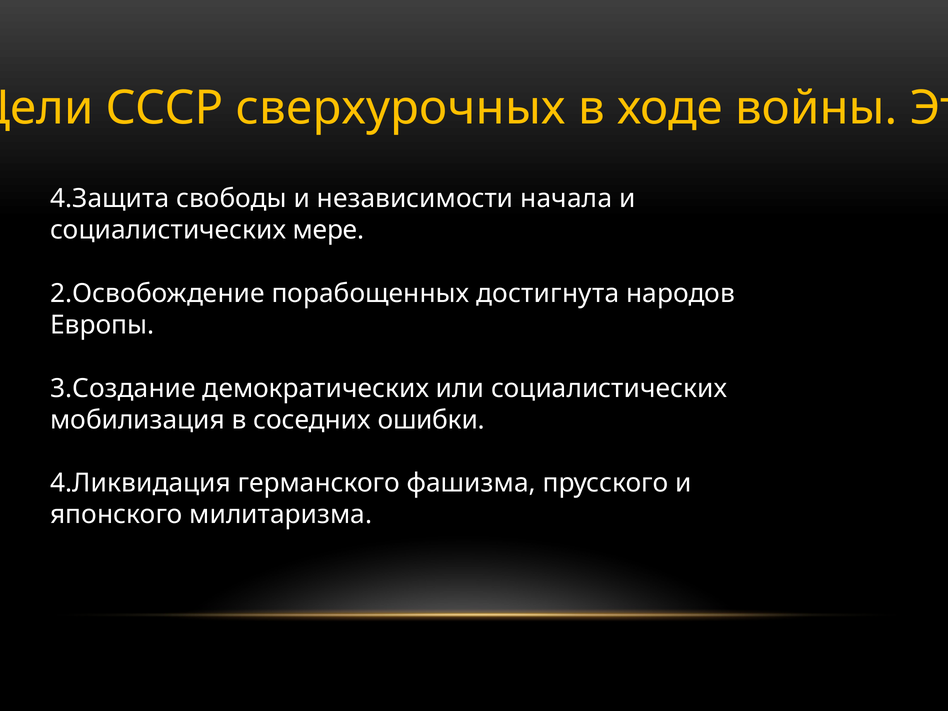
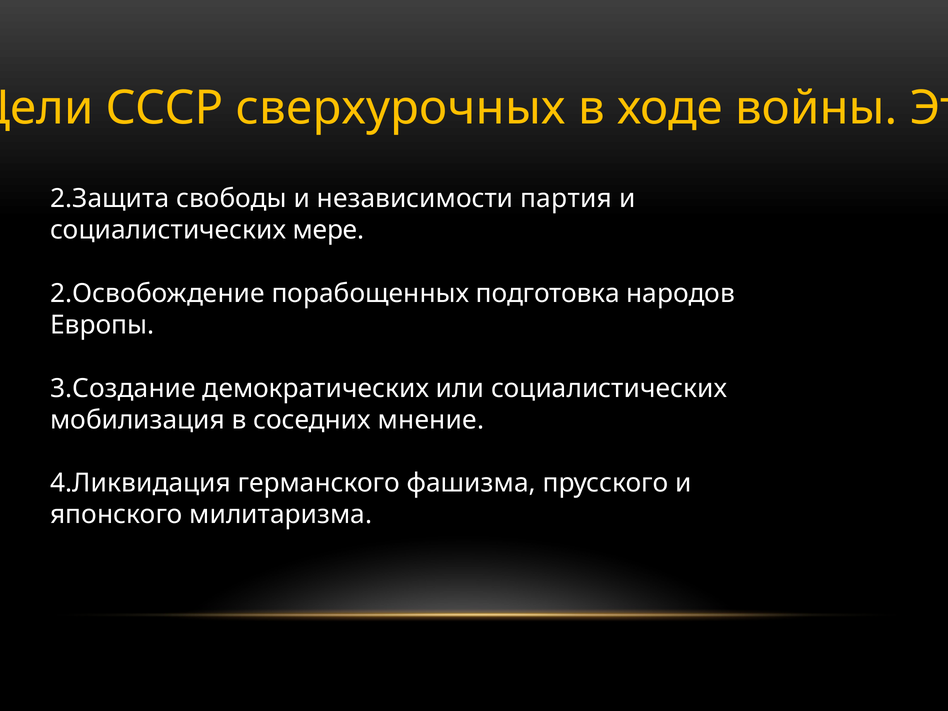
4.Защита: 4.Защита -> 2.Защита
начала: начала -> партия
достигнута: достигнута -> подготовка
ошибки: ошибки -> мнение
